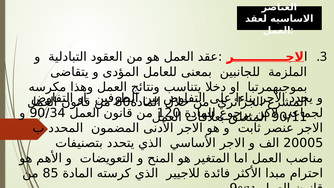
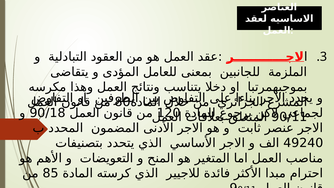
90/34: 90/34 -> 90/18
20005: 20005 -> 49240
